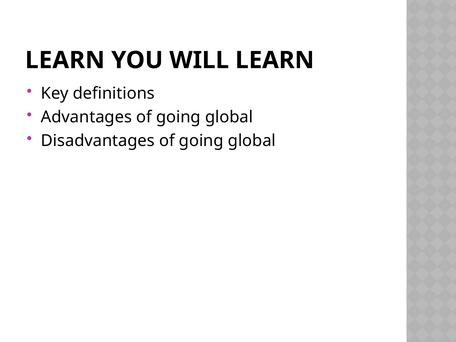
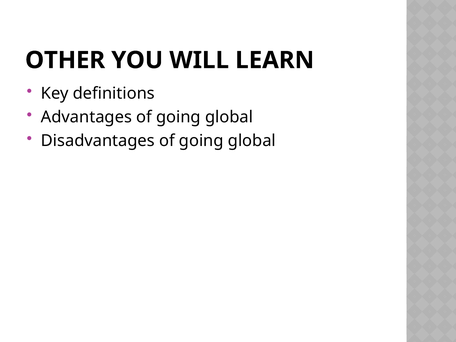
LEARN at (65, 60): LEARN -> OTHER
